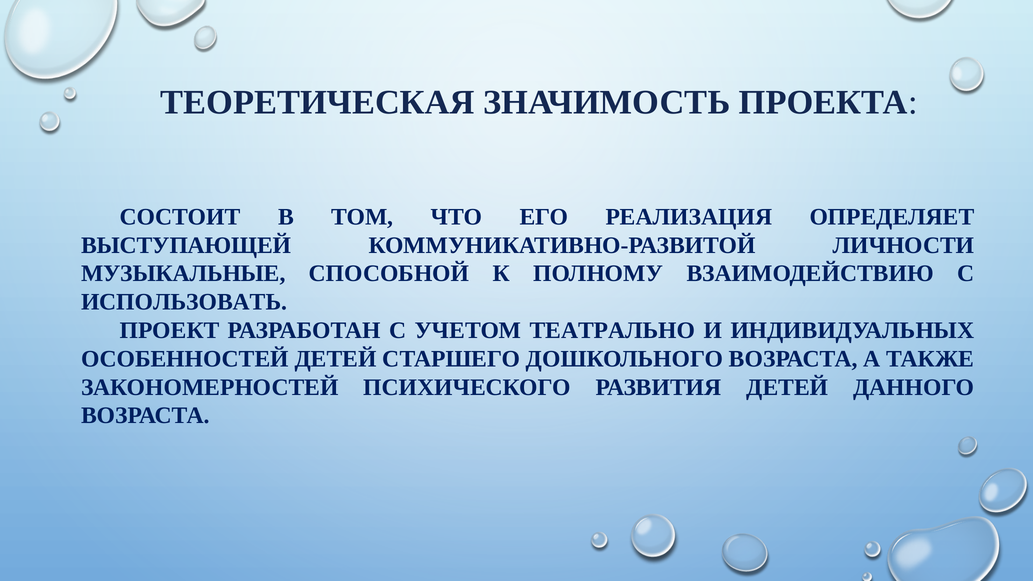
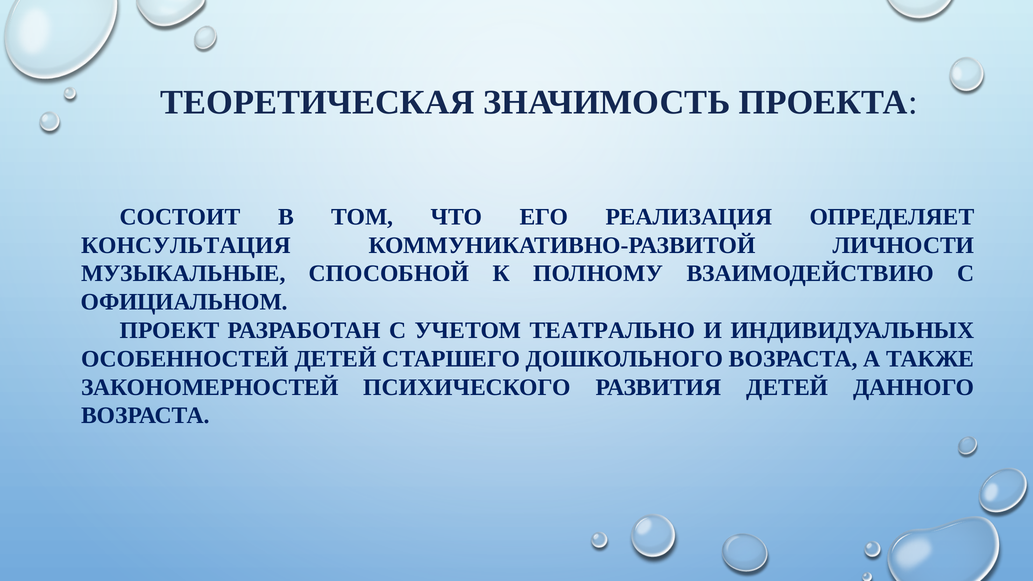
ВЫСТУПАЮЩЕЙ: ВЫСТУПАЮЩЕЙ -> КОНСУЛЬТАЦИЯ
ИСПОЛЬЗОВАТЬ: ИСПОЛЬЗОВАТЬ -> ОФИЦИАЛЬНОМ
